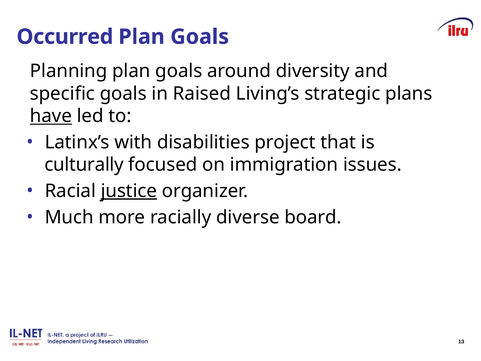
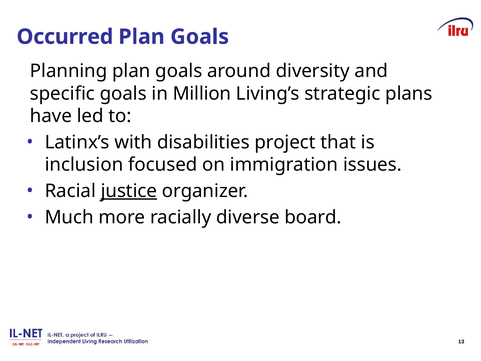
Raised: Raised -> Million
have underline: present -> none
culturally: culturally -> inclusion
